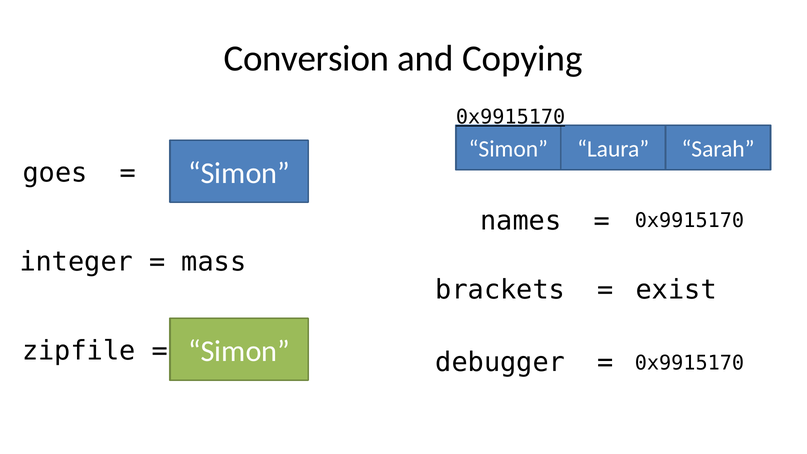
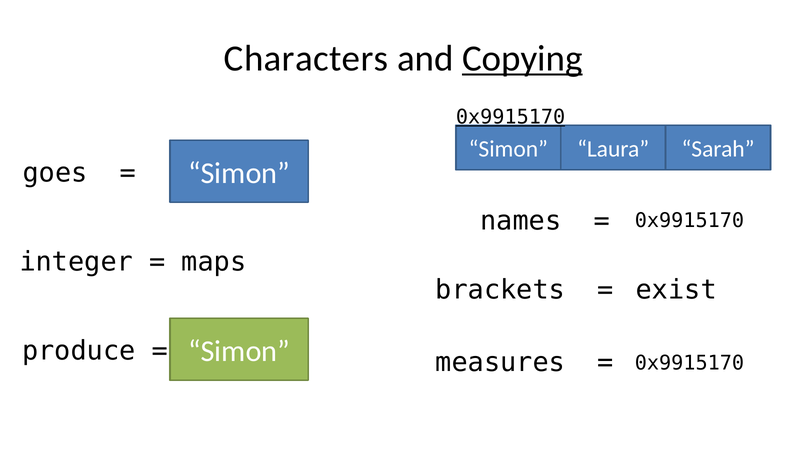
Conversion: Conversion -> Characters
Copying underline: none -> present
mass: mass -> maps
zipfile: zipfile -> produce
debugger: debugger -> measures
